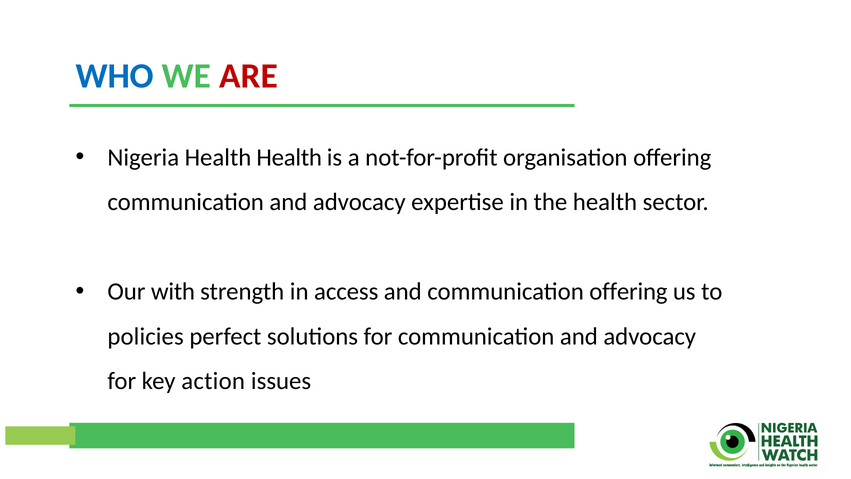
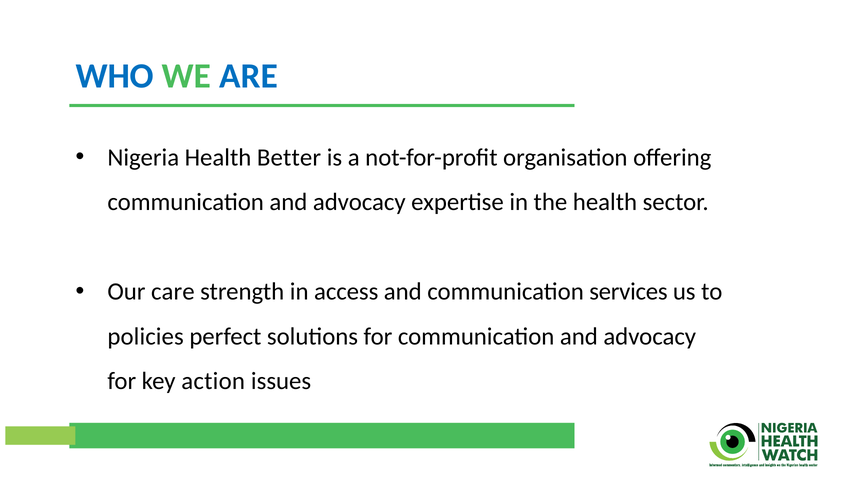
ARE colour: red -> blue
Health Health: Health -> Better
with: with -> care
communication offering: offering -> services
